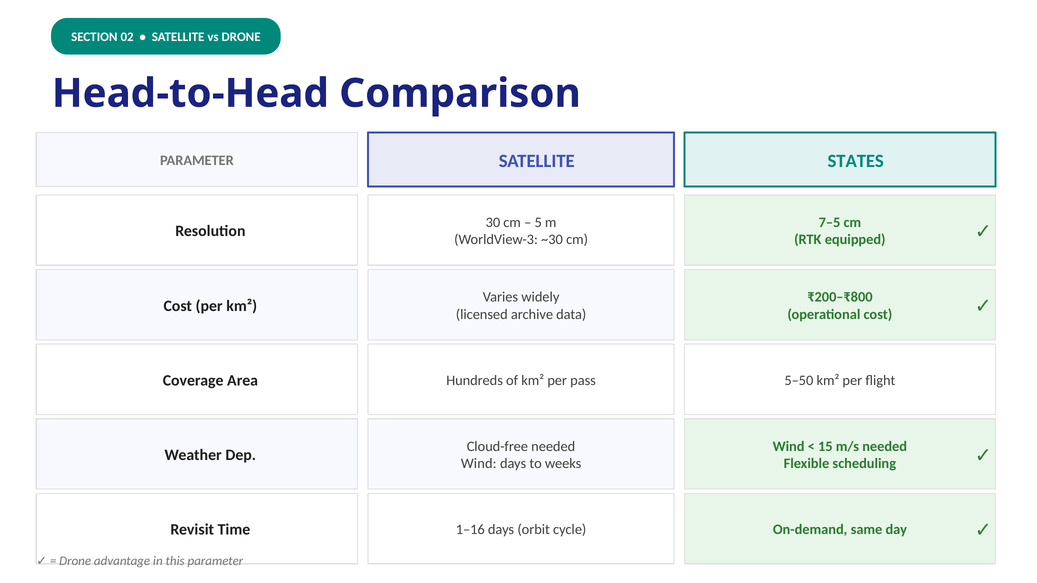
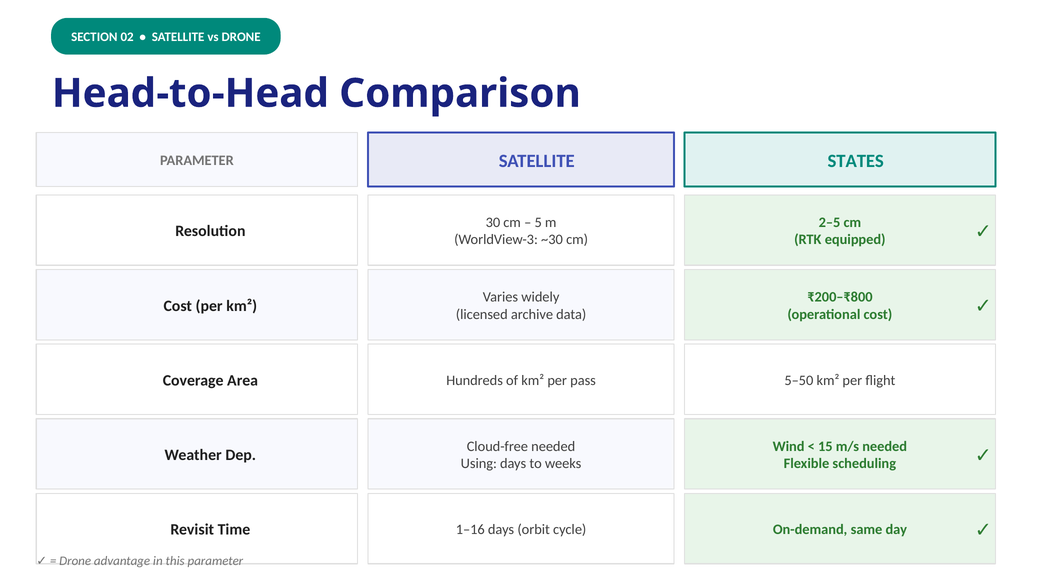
7–5: 7–5 -> 2–5
Wind at (479, 464): Wind -> Using
